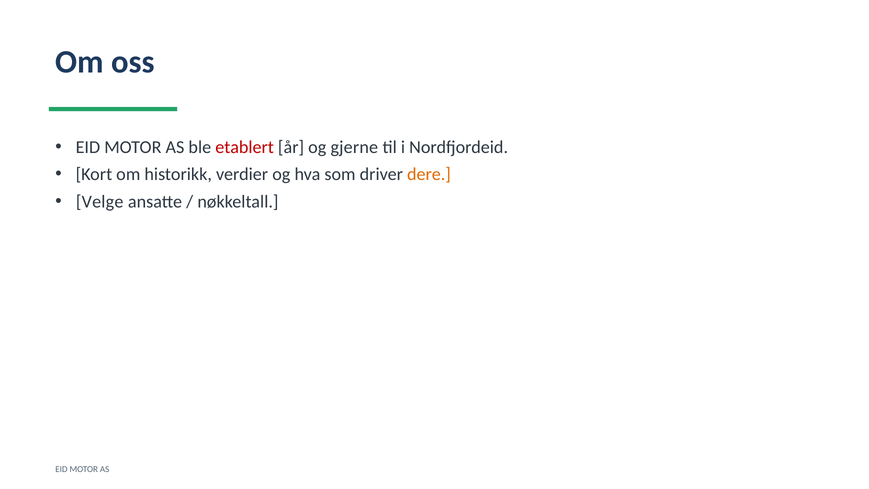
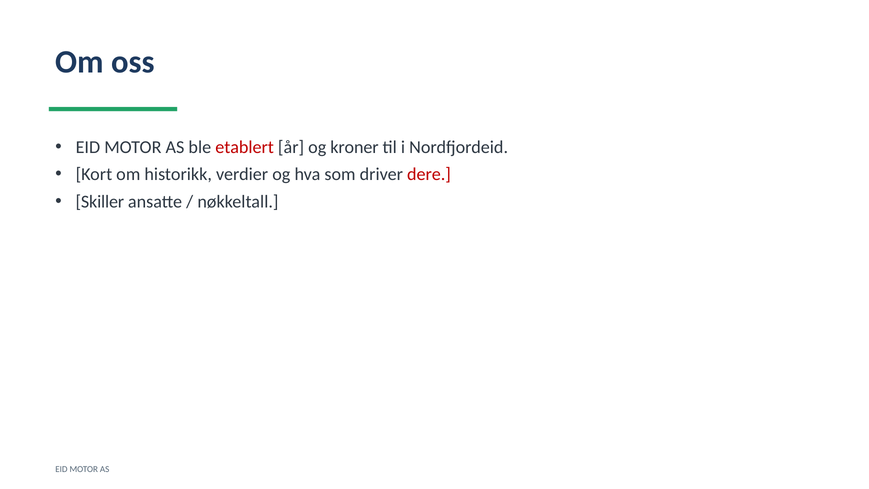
gjerne: gjerne -> kroner
dere colour: orange -> red
Velge: Velge -> Skiller
